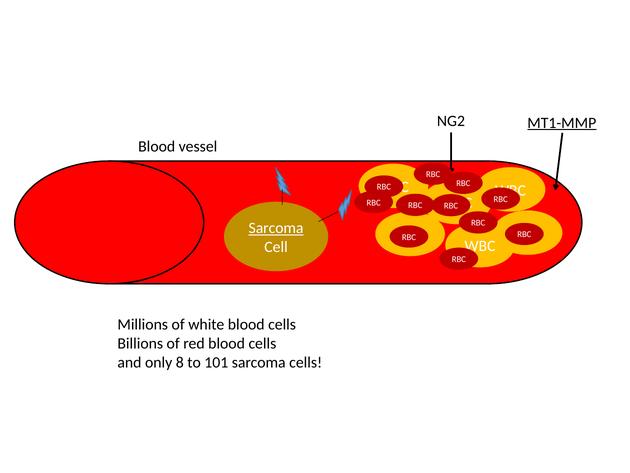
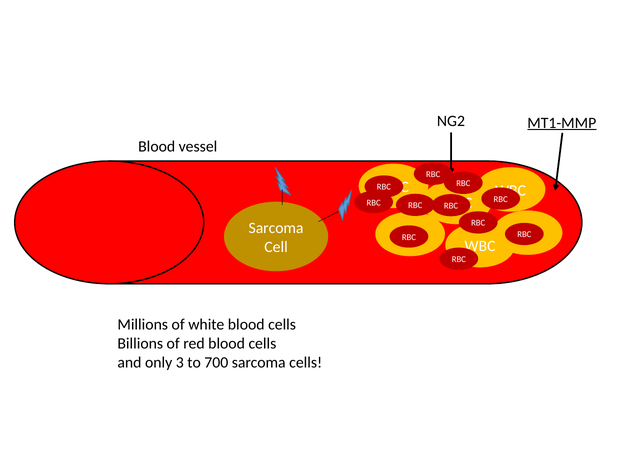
Sarcoma at (276, 228) underline: present -> none
8: 8 -> 3
101: 101 -> 700
